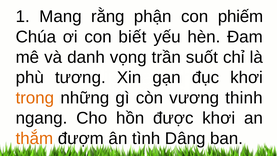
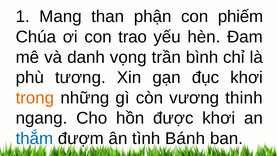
rằng: rằng -> than
biết: biết -> trao
suốt: suốt -> bình
thắm colour: orange -> blue
Dâng: Dâng -> Bánh
